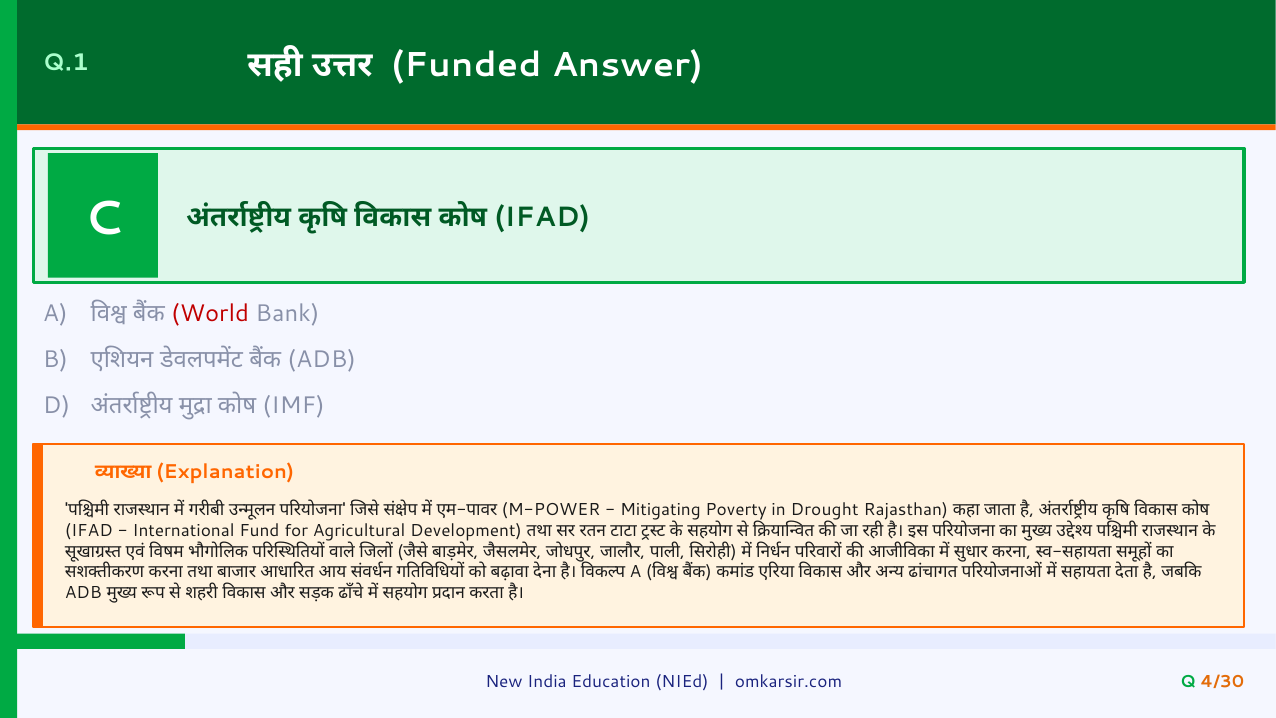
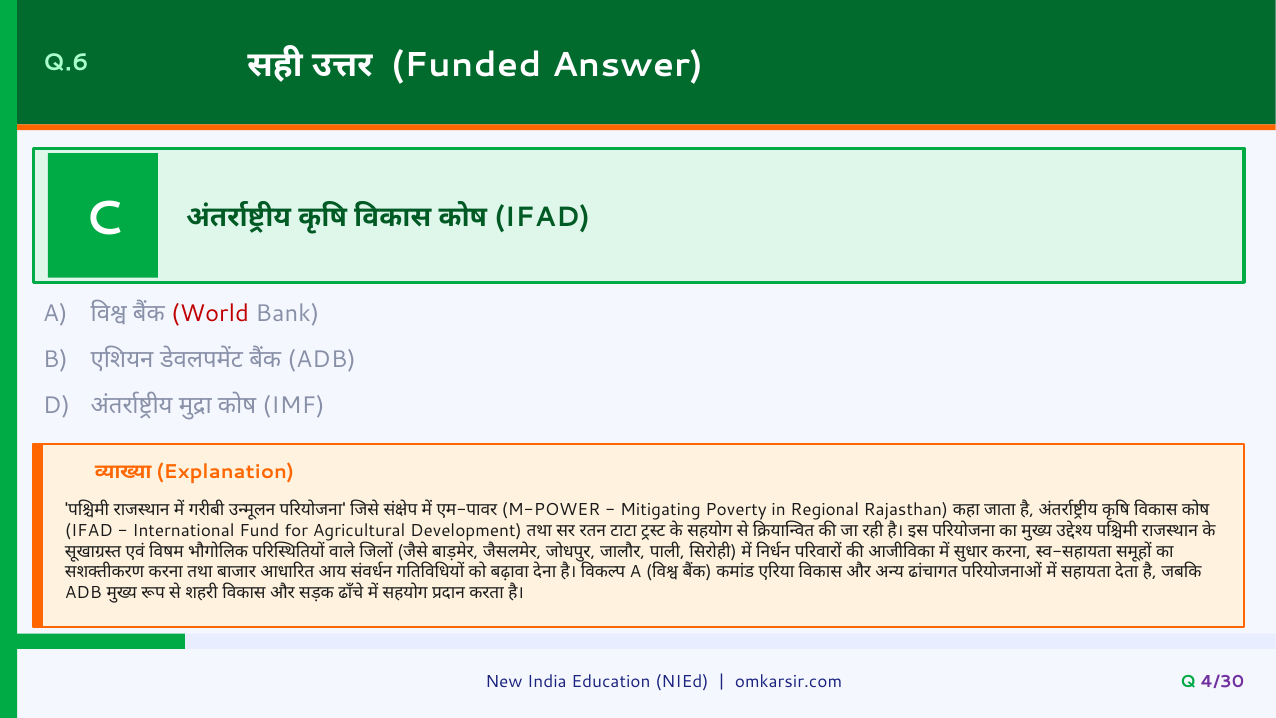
Q.1: Q.1 -> Q.6
Drought: Drought -> Regional
4/30 colour: orange -> purple
